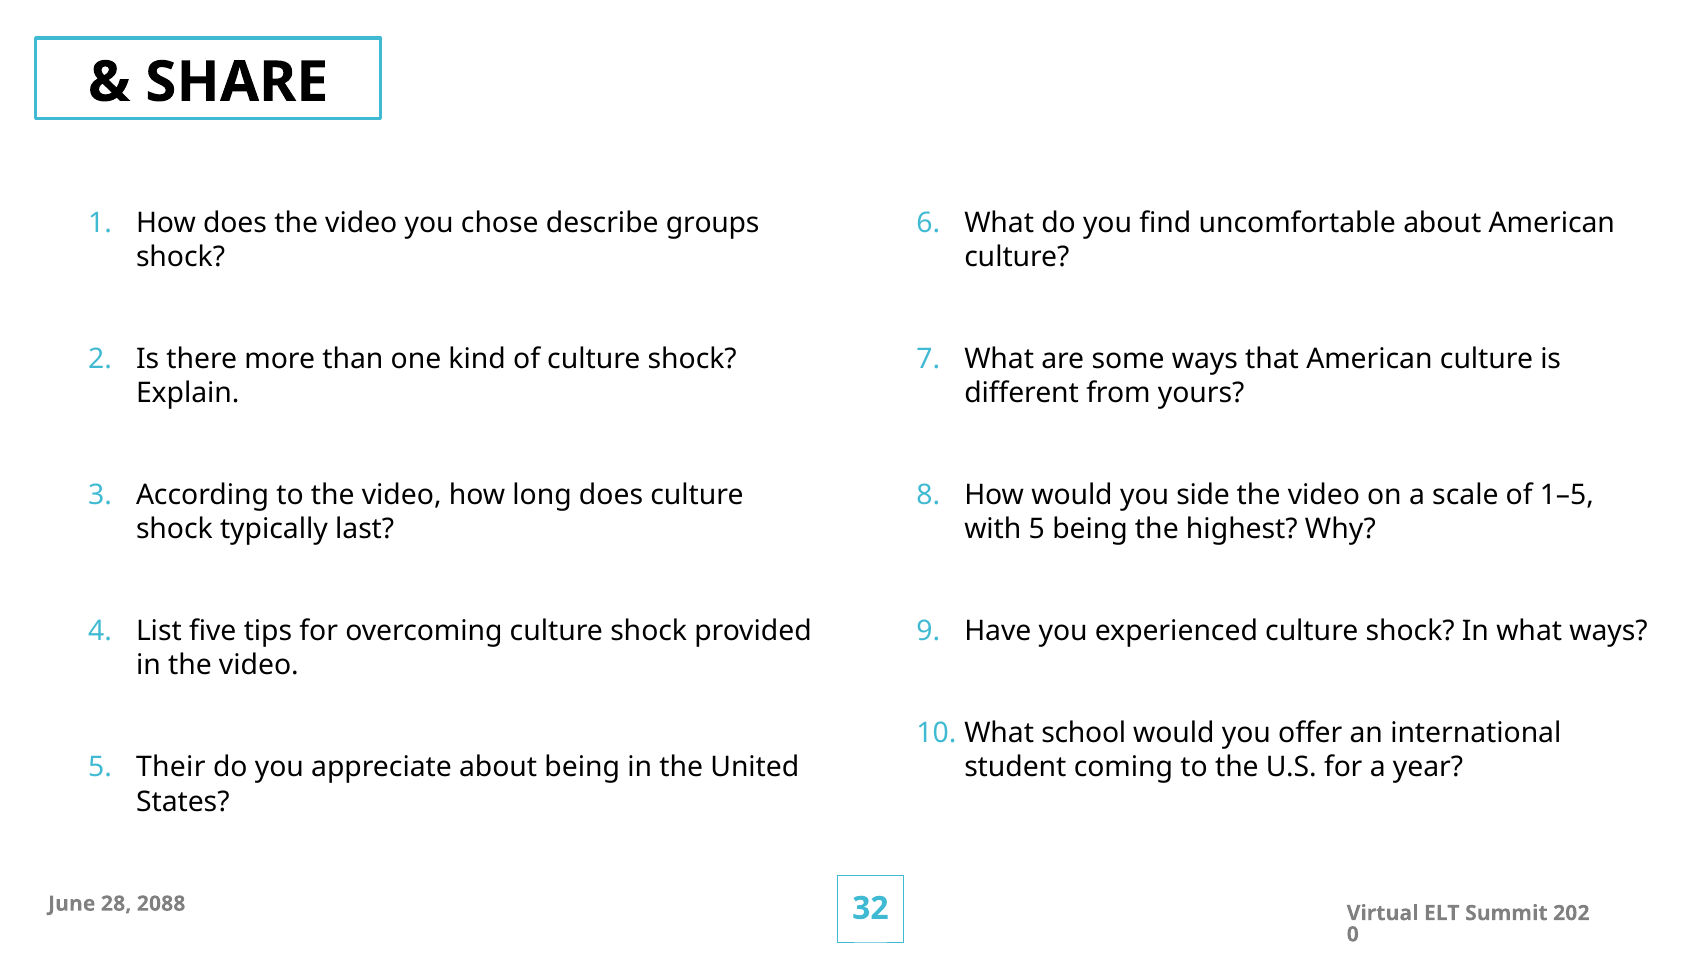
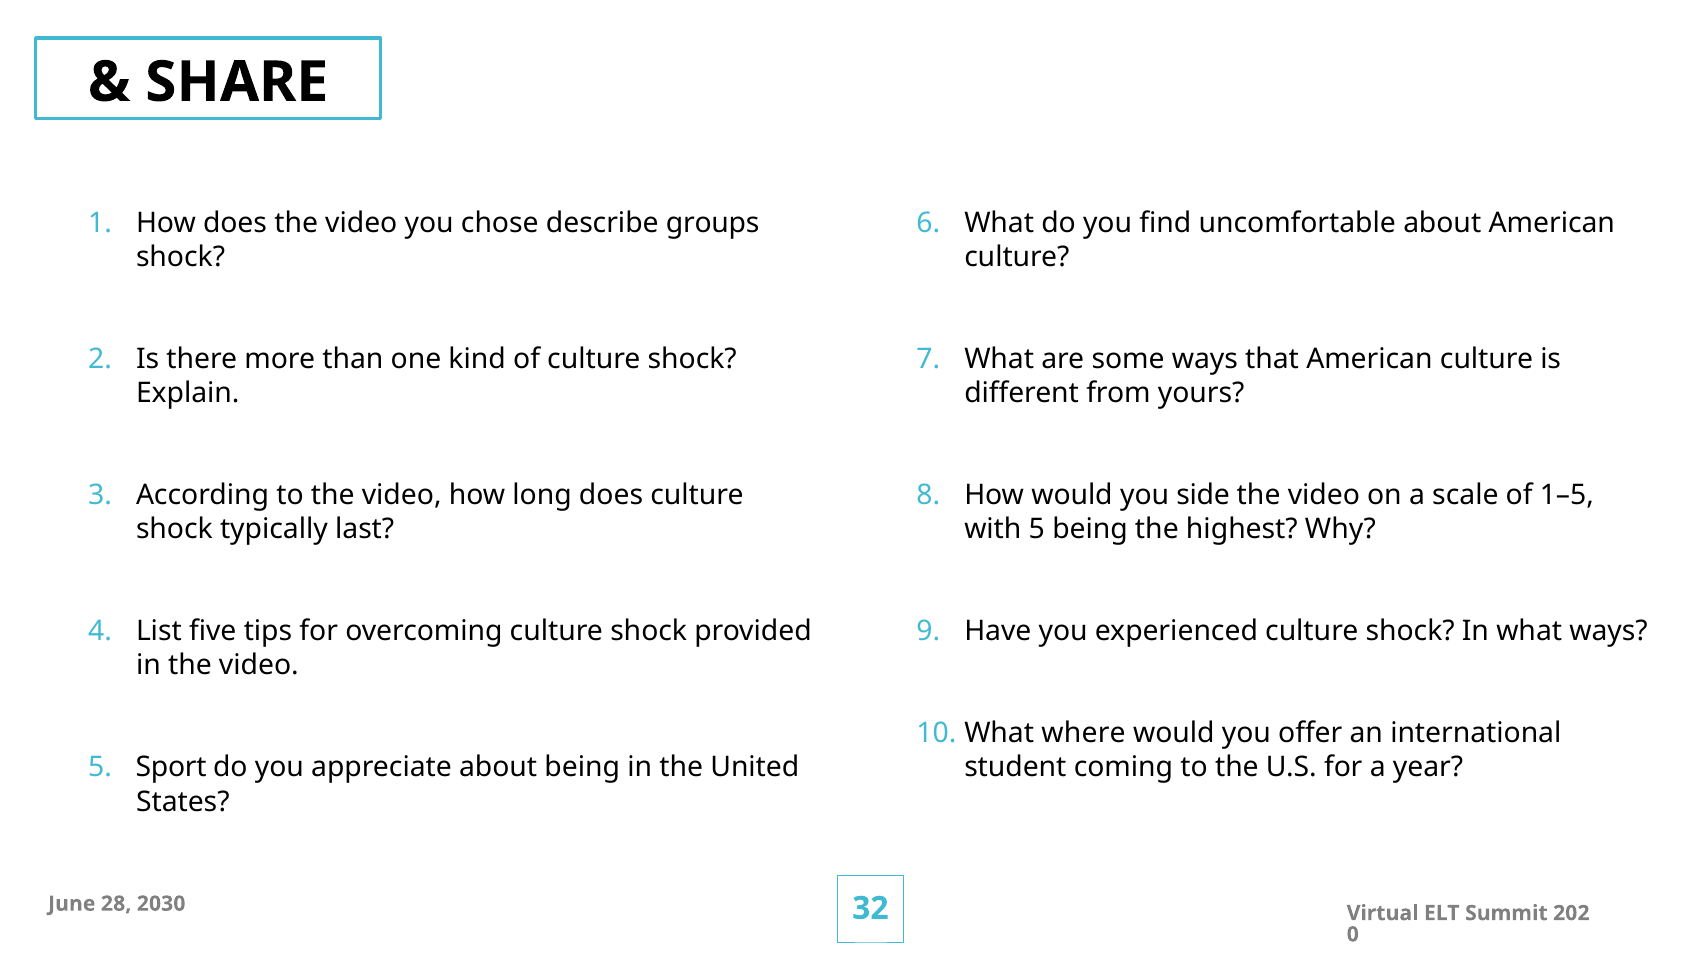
school: school -> where
Their: Their -> Sport
2088: 2088 -> 2030
